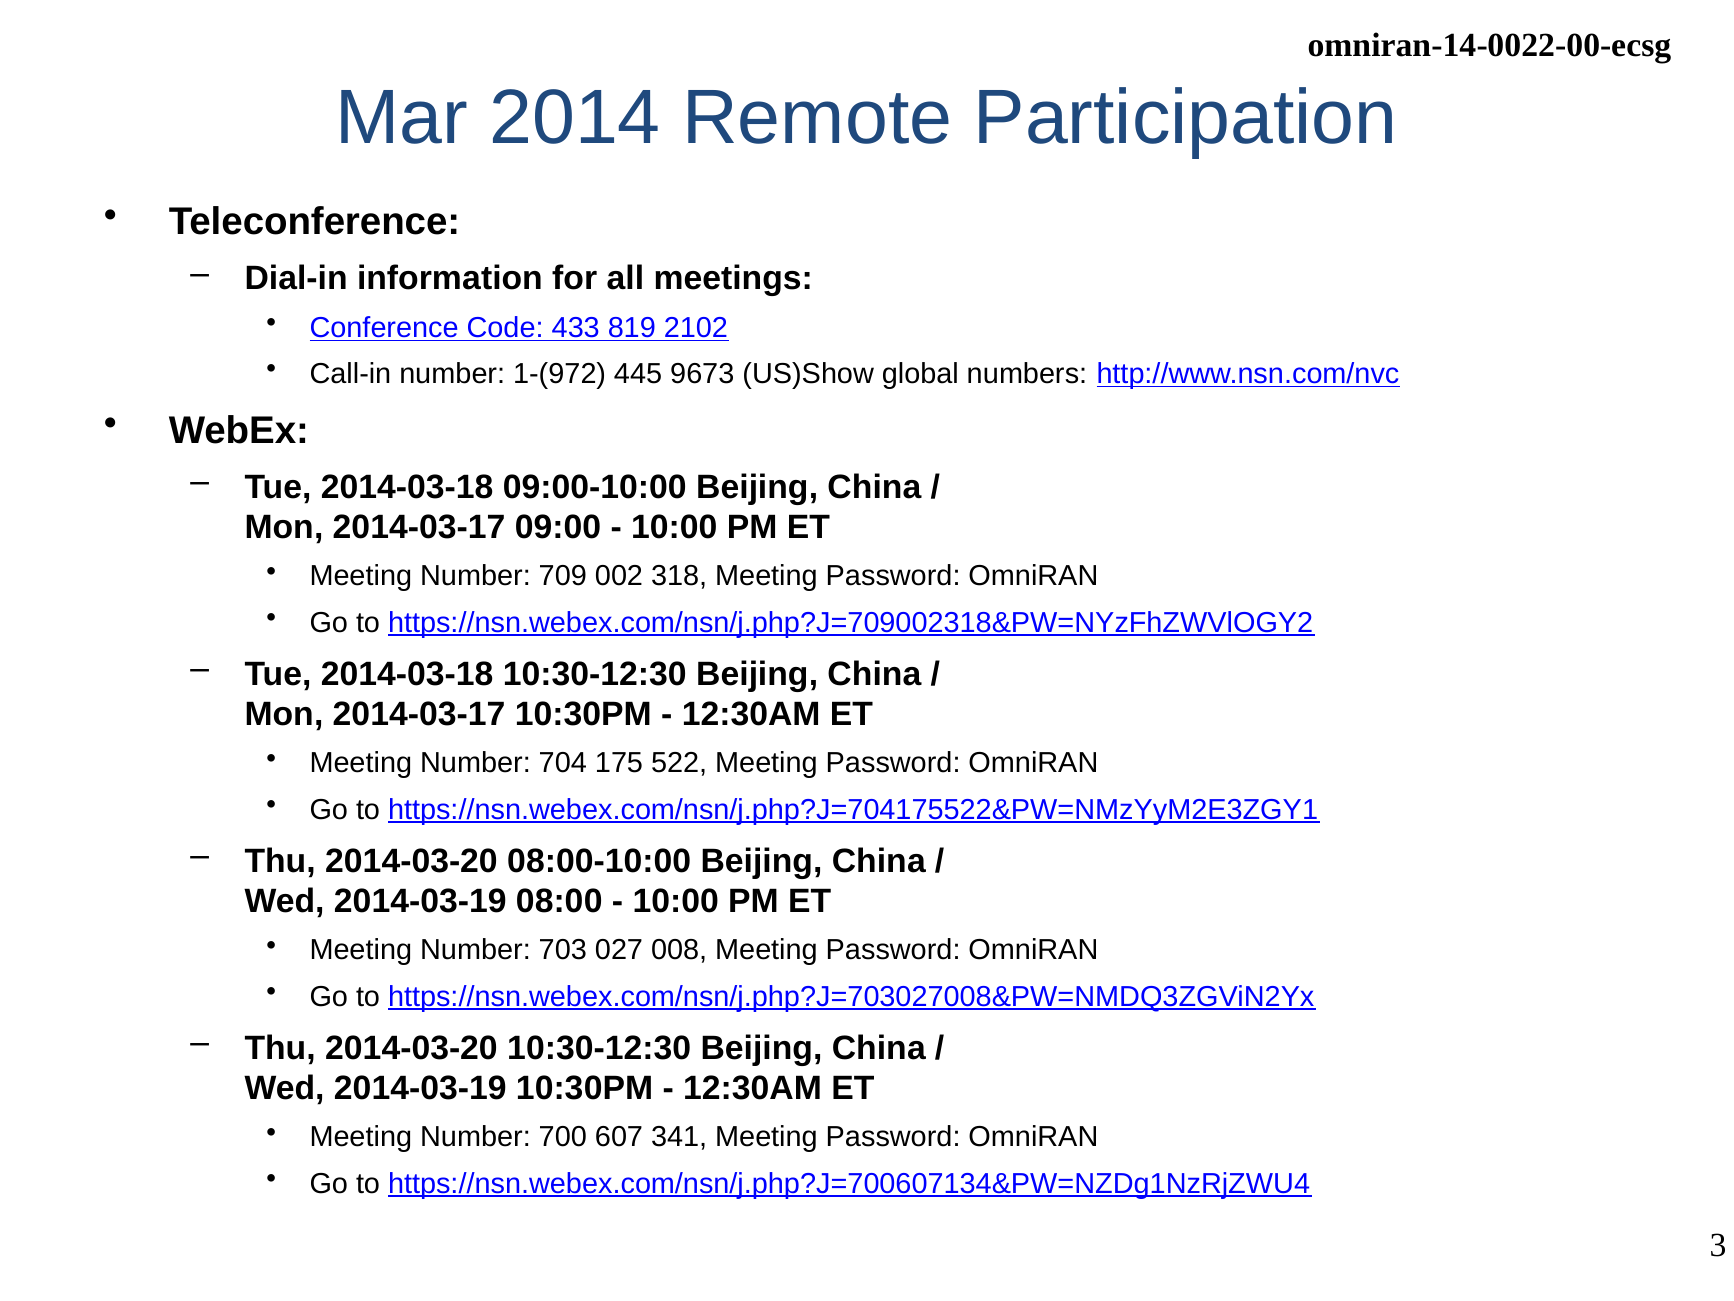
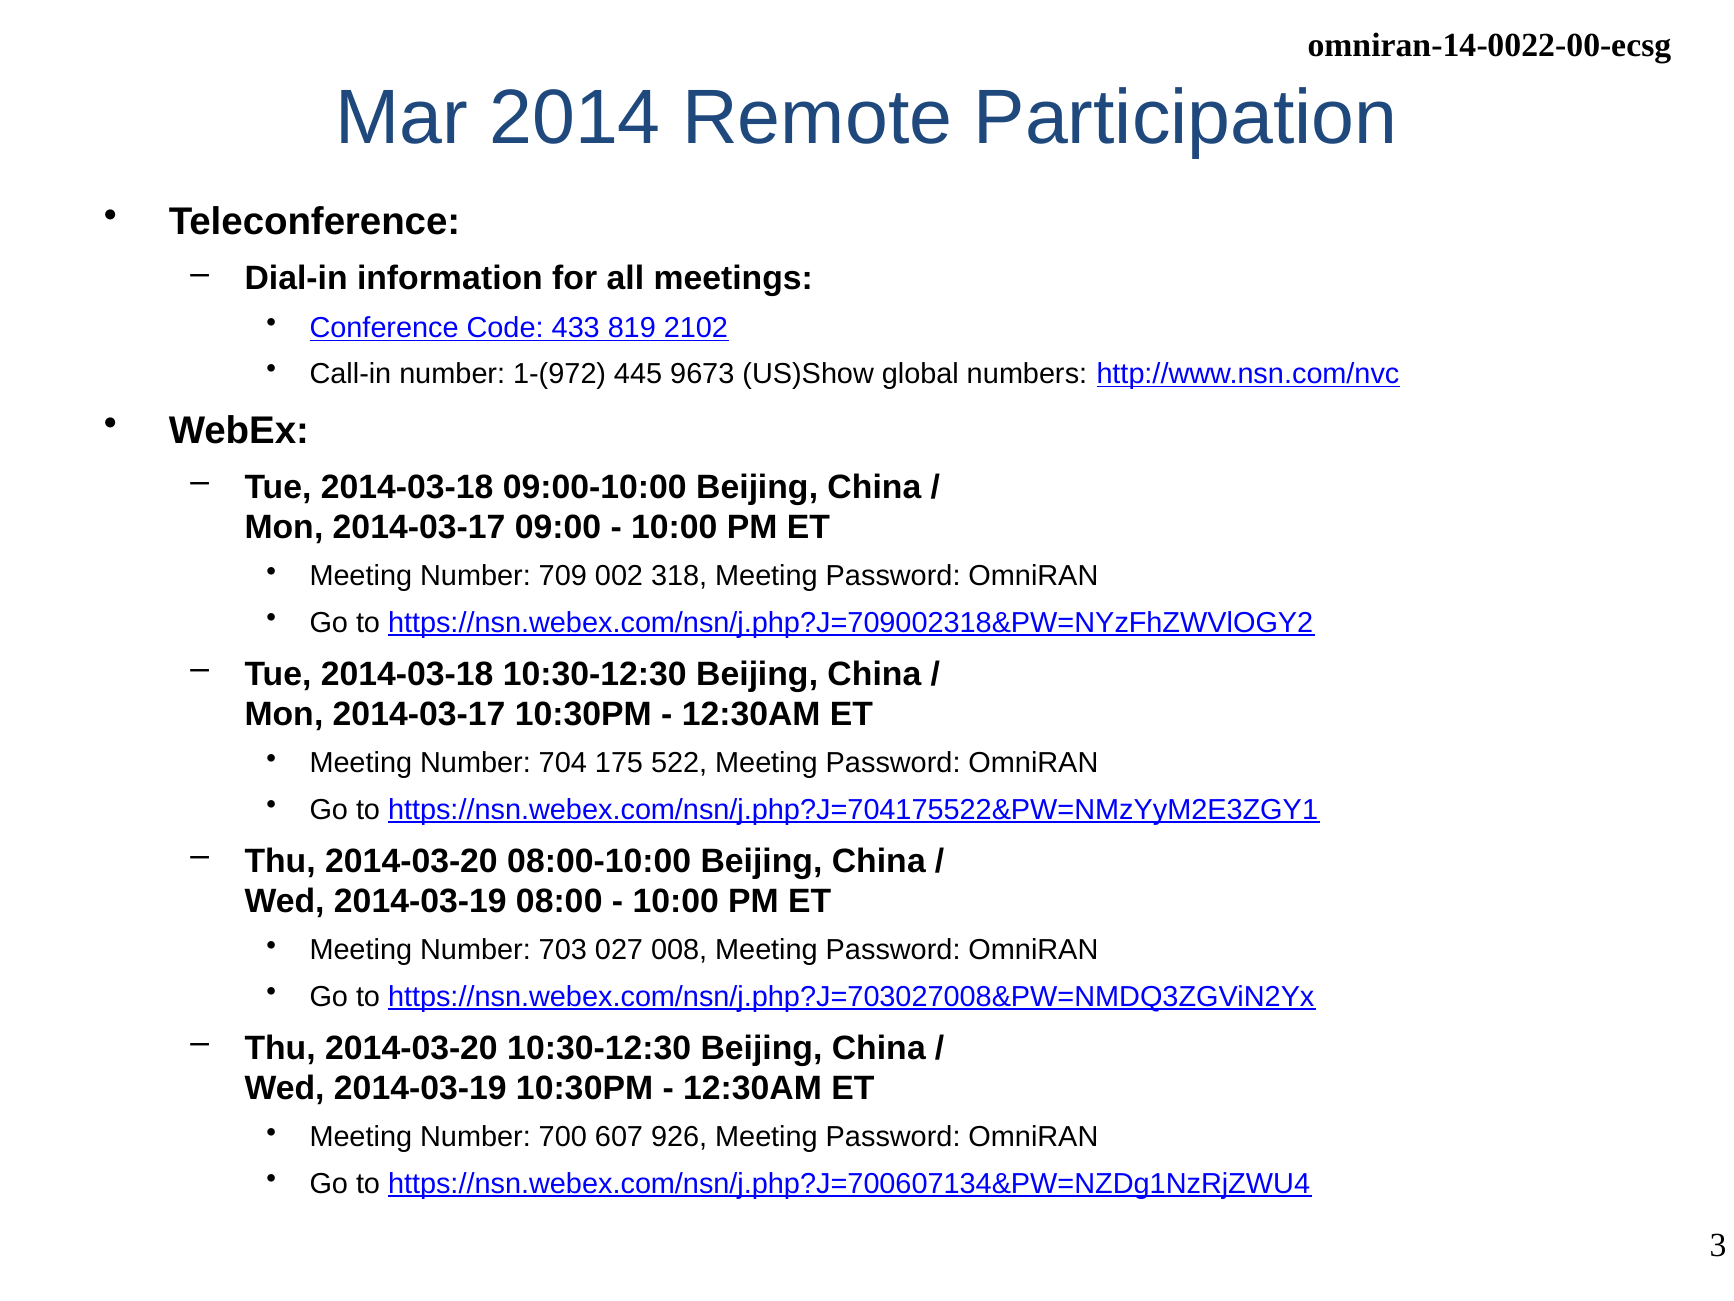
341: 341 -> 926
